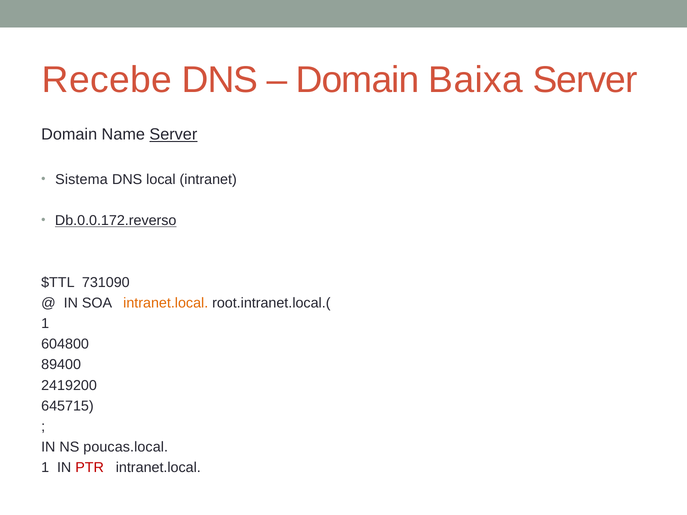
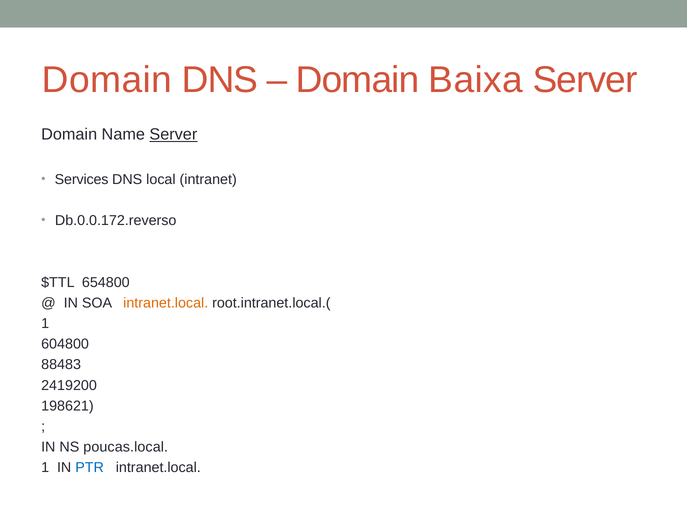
Recebe at (107, 80): Recebe -> Domain
Sistema: Sistema -> Services
Db.0.0.172.reverso underline: present -> none
731090: 731090 -> 654800
89400: 89400 -> 88483
645715: 645715 -> 198621
PTR colour: red -> blue
